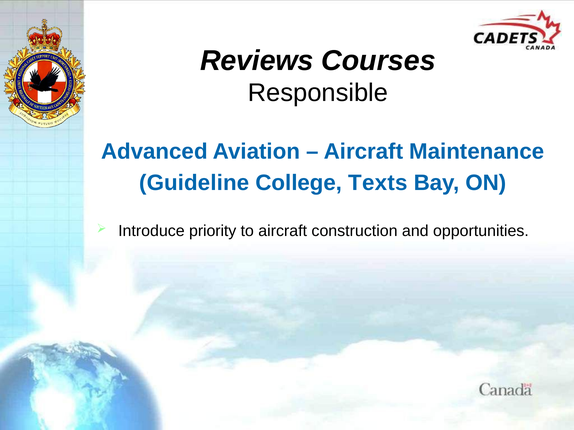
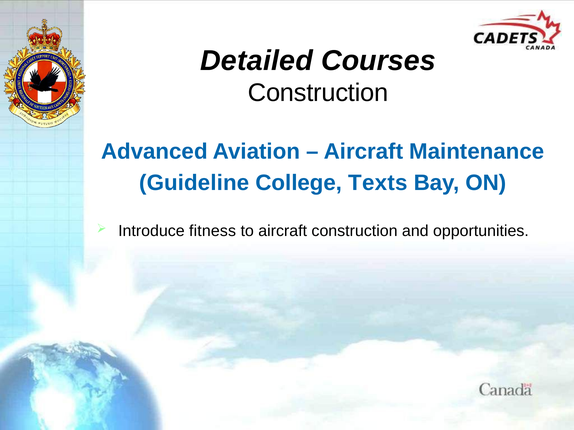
Reviews: Reviews -> Detailed
Responsible at (318, 93): Responsible -> Construction
priority: priority -> fitness
